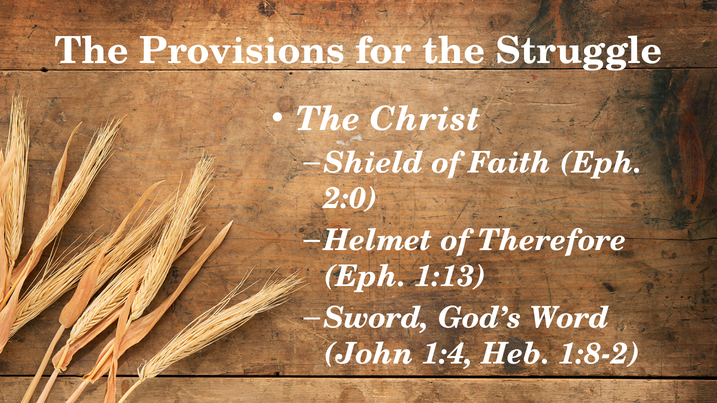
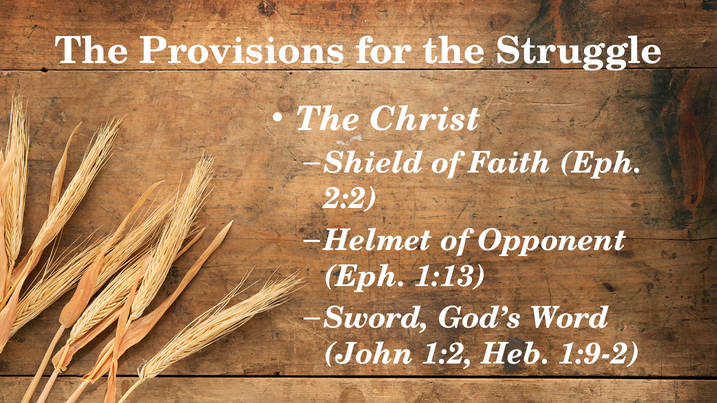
2:0: 2:0 -> 2:2
Therefore: Therefore -> Opponent
1:4: 1:4 -> 1:2
1:8-2: 1:8-2 -> 1:9-2
